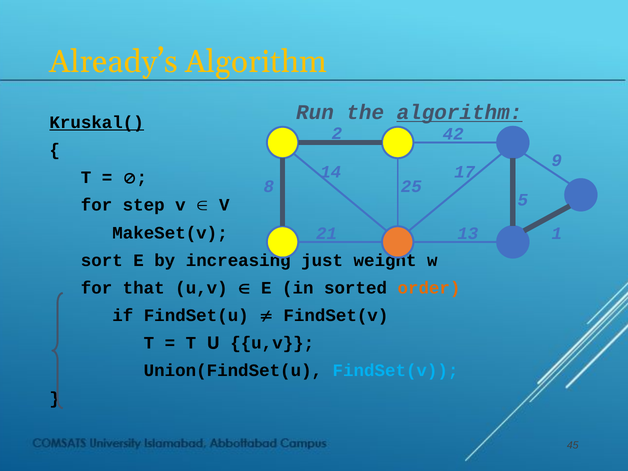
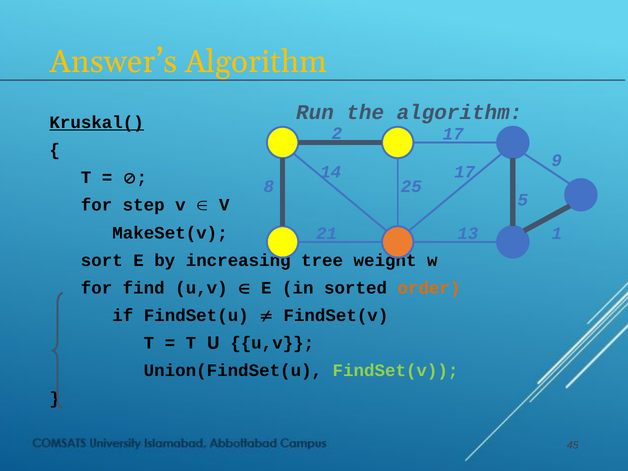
Already’s: Already’s -> Answer’s
algorithm at (459, 113) underline: present -> none
2 42: 42 -> 17
just: just -> tree
that: that -> find
FindSet(v at (396, 371) colour: light blue -> light green
